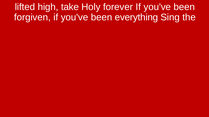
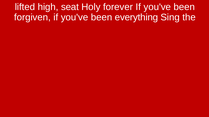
take: take -> seat
